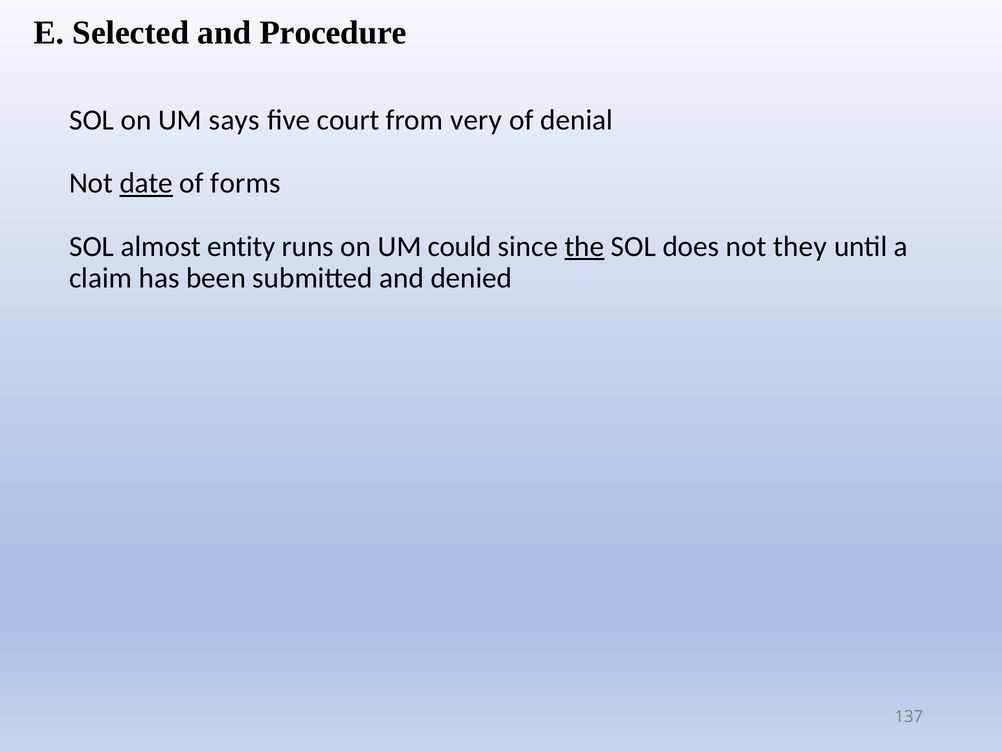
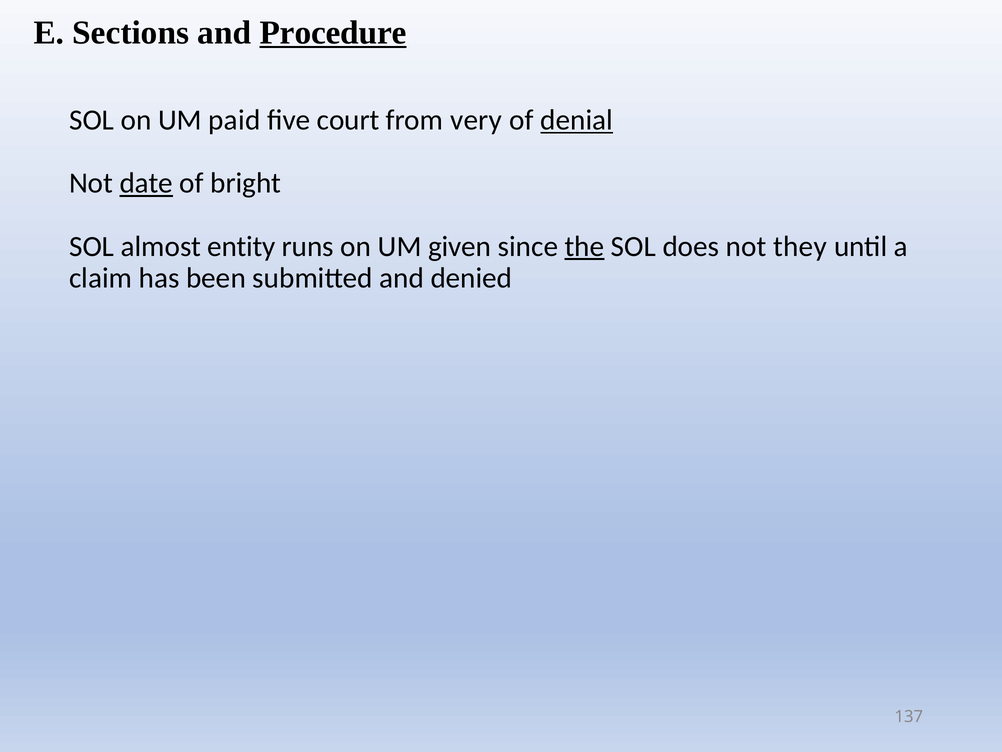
Selected: Selected -> Sections
Procedure underline: none -> present
says: says -> paid
denial underline: none -> present
forms: forms -> bright
could: could -> given
